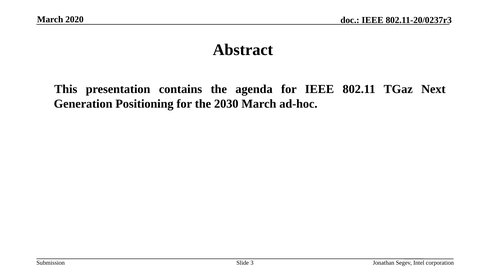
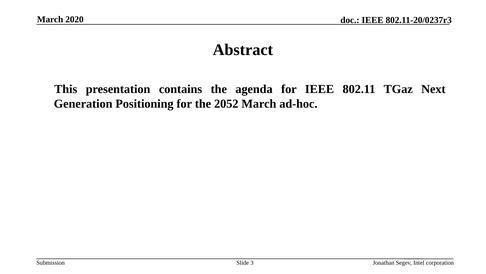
2030: 2030 -> 2052
